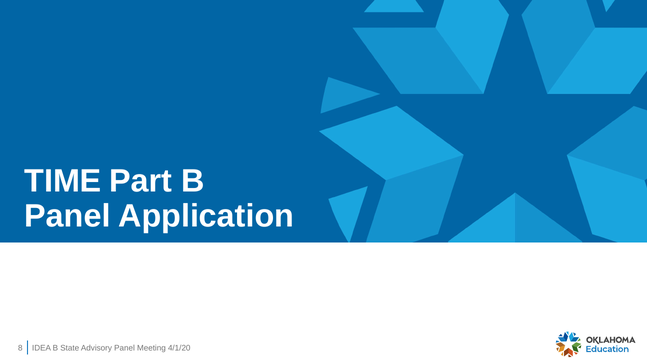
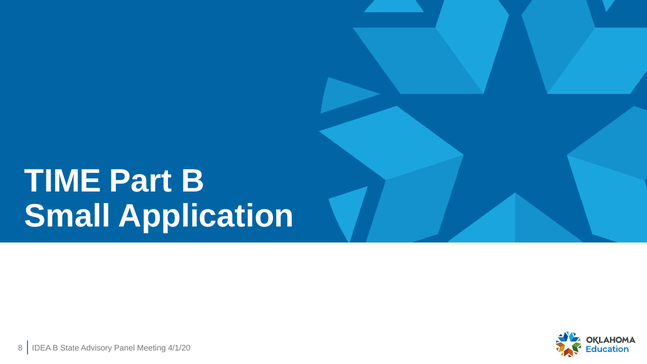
Panel at (67, 216): Panel -> Small
